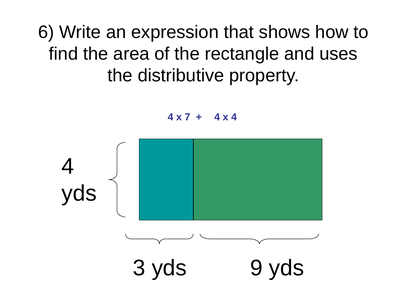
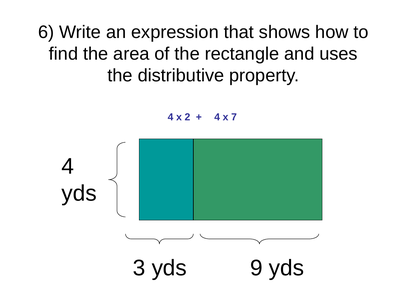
7: 7 -> 2
x 4: 4 -> 7
